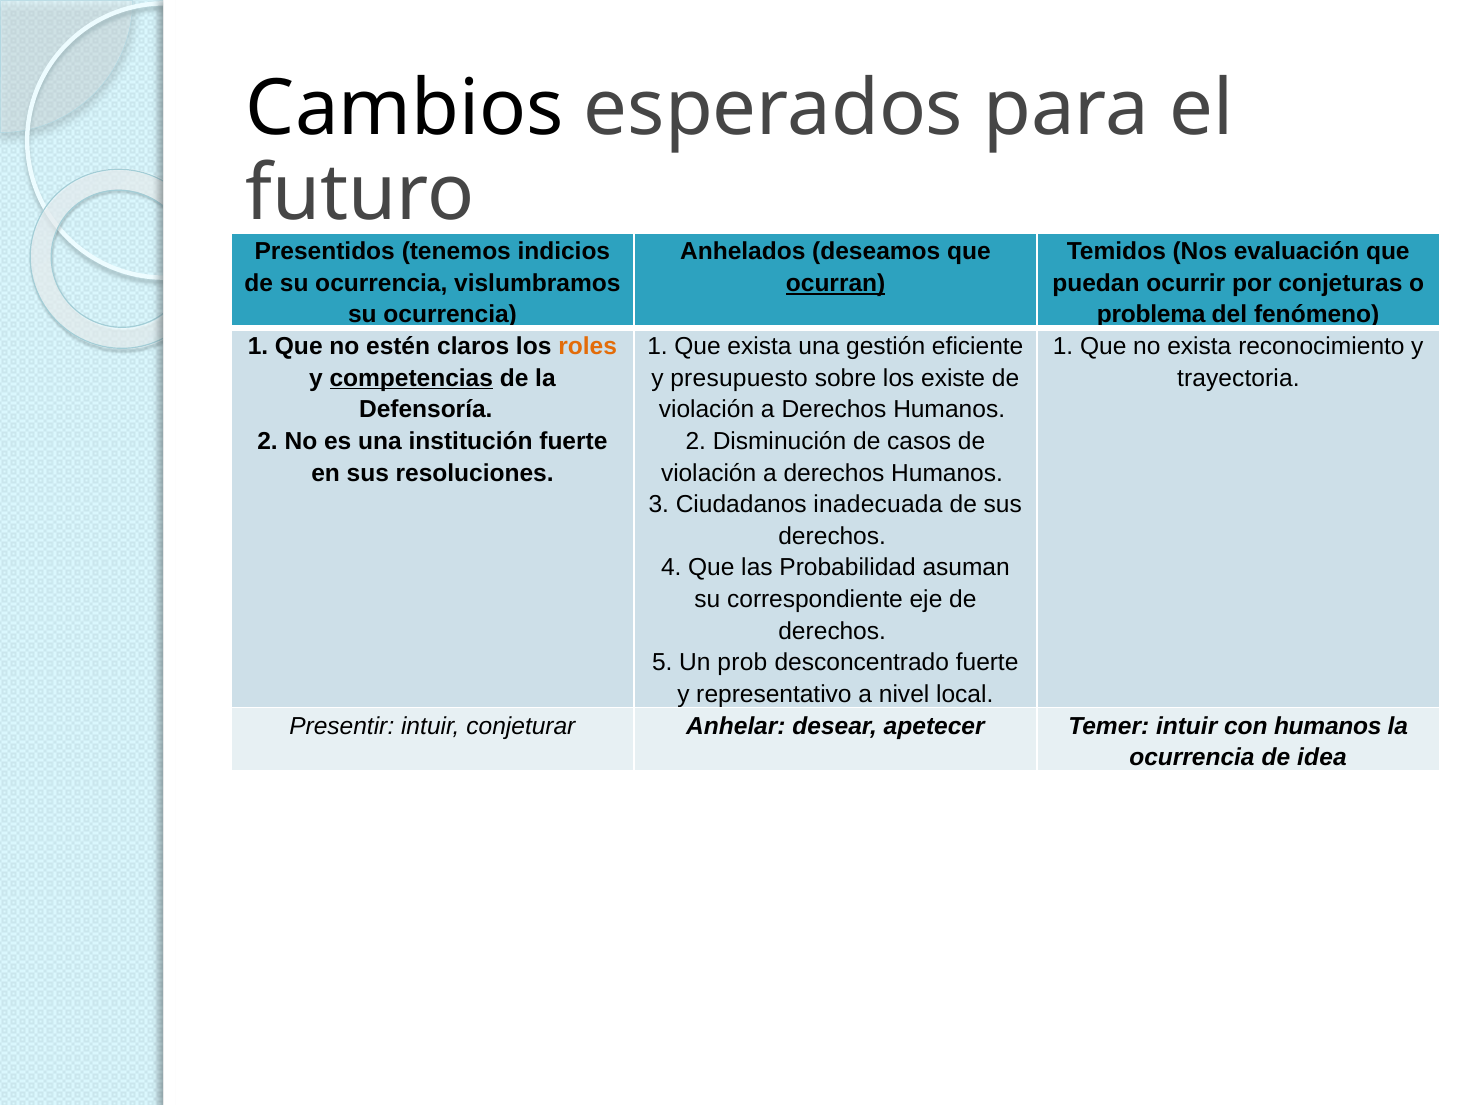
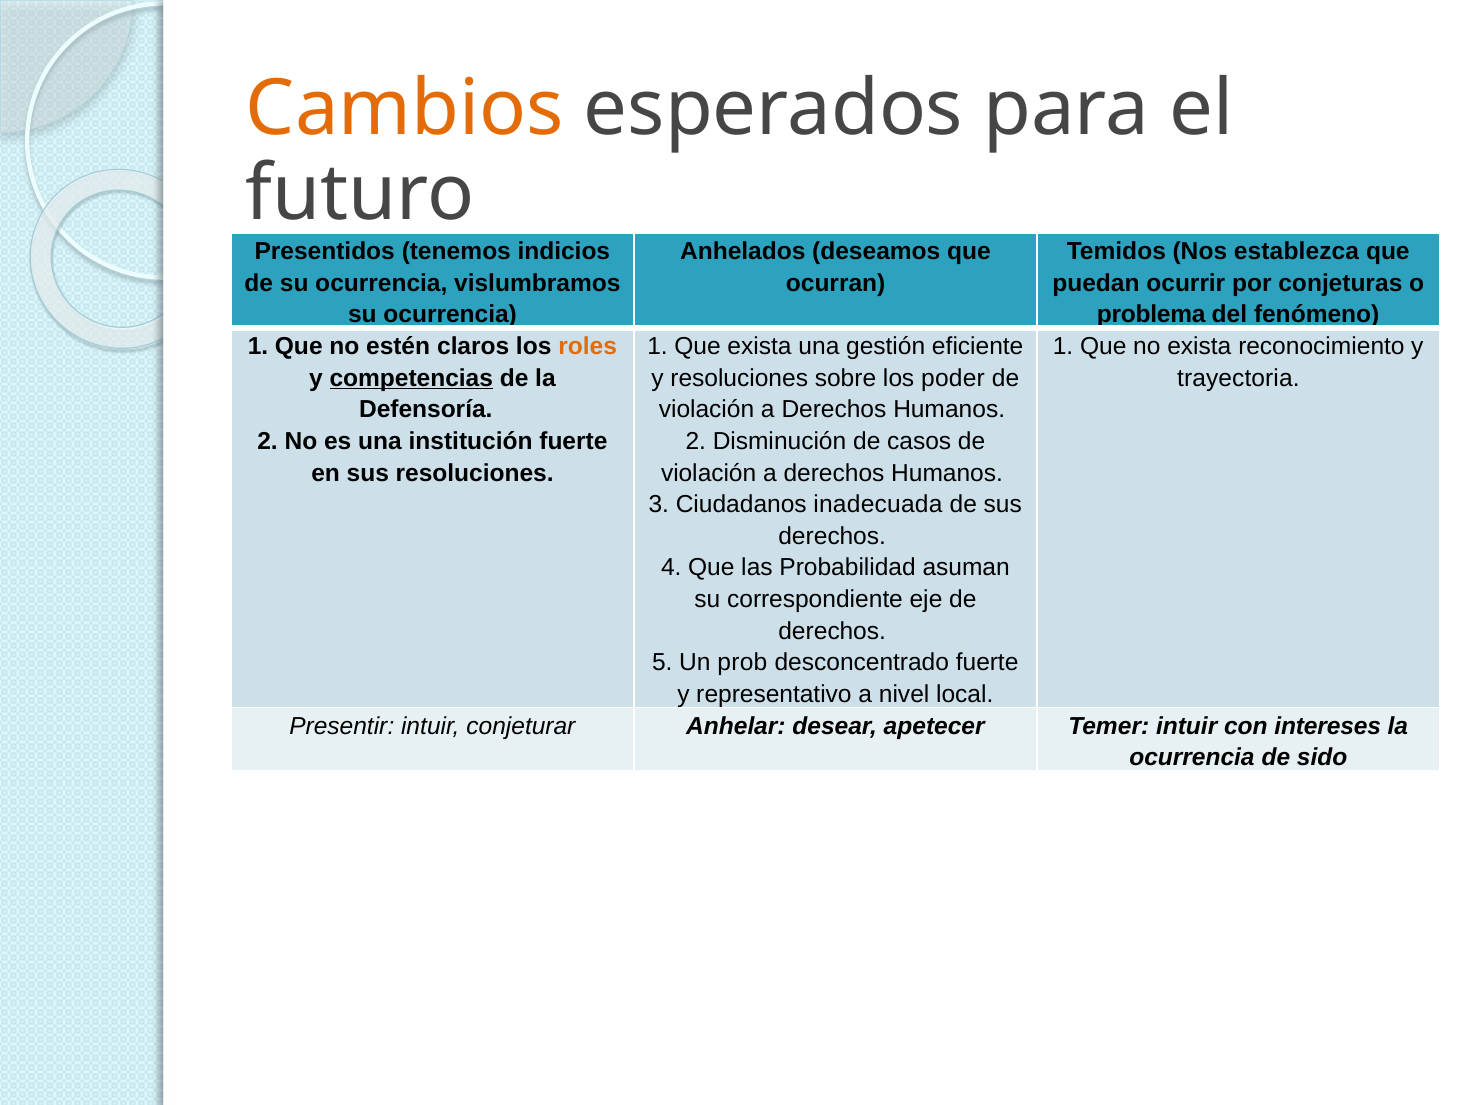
Cambios colour: black -> orange
evaluación: evaluación -> establezca
ocurran underline: present -> none
y presupuesto: presupuesto -> resoluciones
existe: existe -> poder
con humanos: humanos -> intereses
idea: idea -> sido
